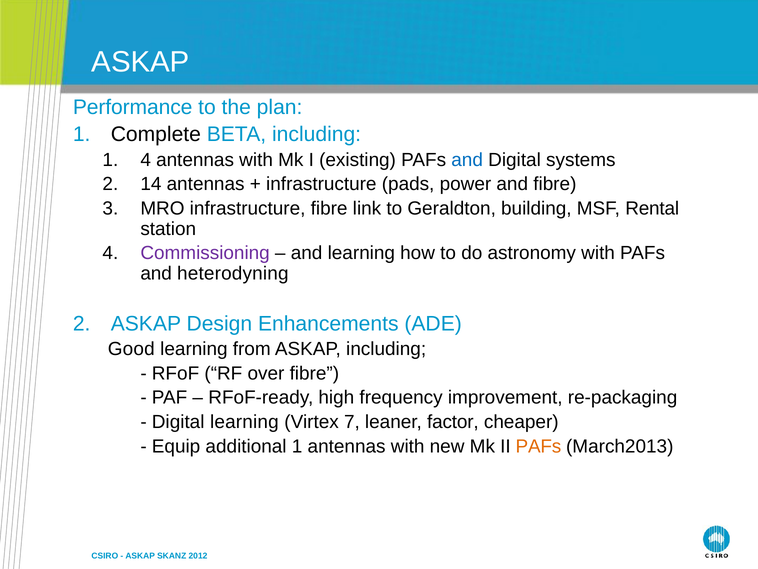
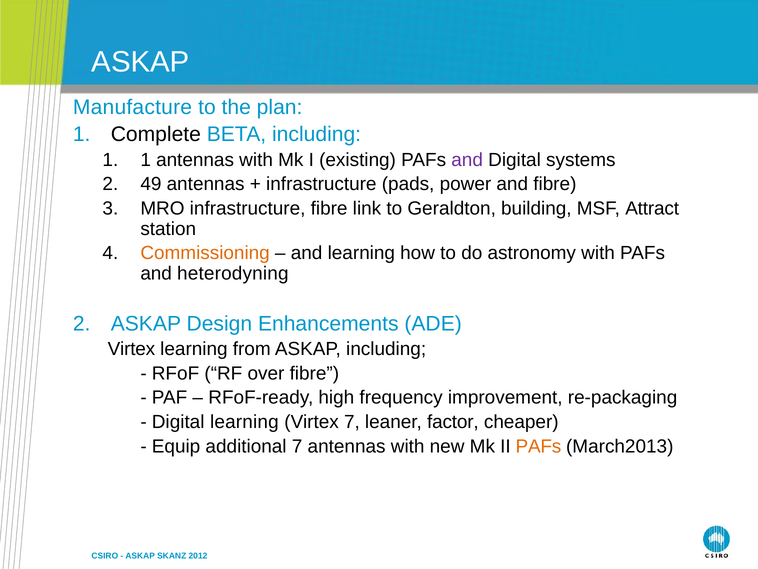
Performance: Performance -> Manufacture
4 at (146, 160): 4 -> 1
and at (467, 160) colour: blue -> purple
14: 14 -> 49
Rental: Rental -> Attract
Commissioning colour: purple -> orange
Good at (131, 349): Good -> Virtex
additional 1: 1 -> 7
